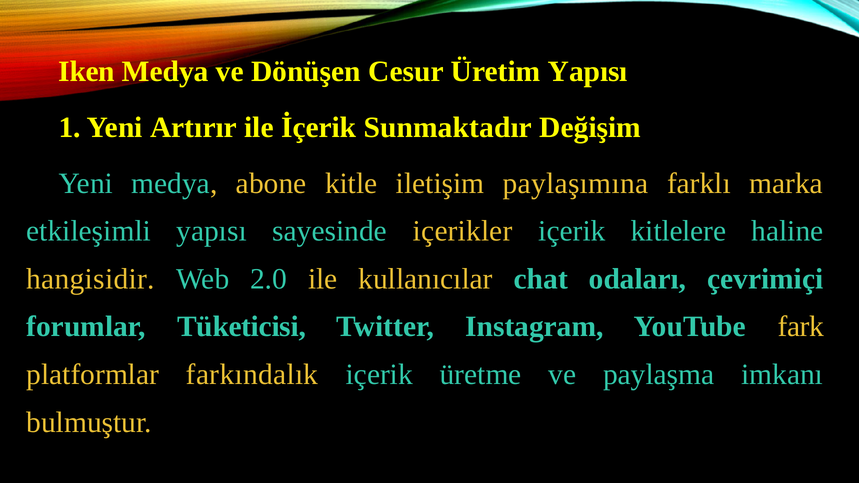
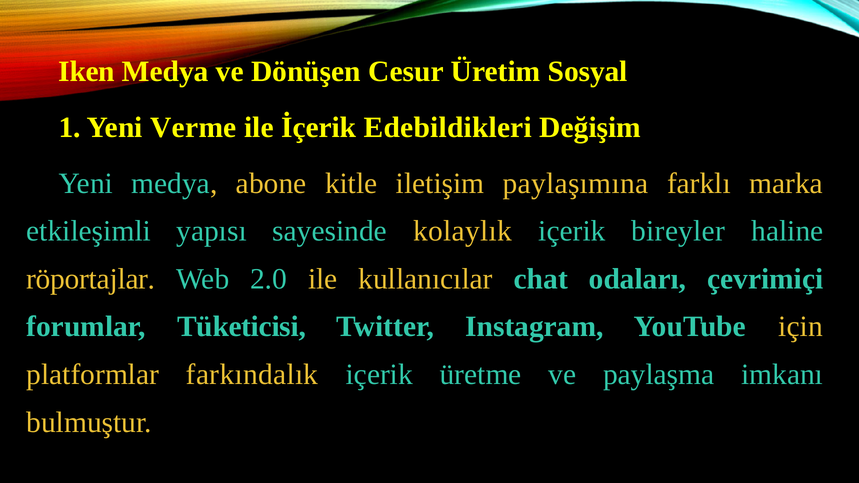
Üretim Yapısı: Yapısı -> Sosyal
Artırır: Artırır -> Verme
Sunmaktadır: Sunmaktadır -> Edebildikleri
içerikler: içerikler -> kolaylık
kitlelere: kitlelere -> bireyler
hangisidir: hangisidir -> röportajlar
fark: fark -> için
